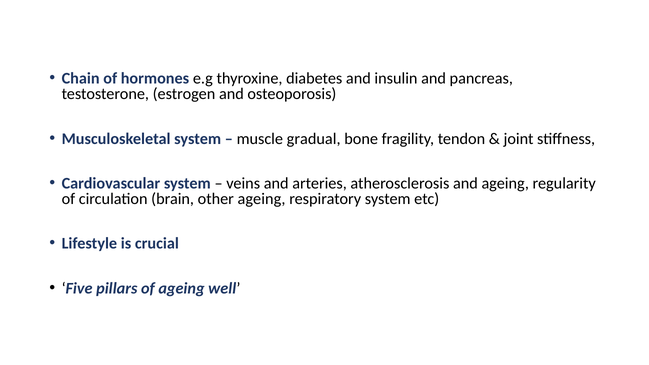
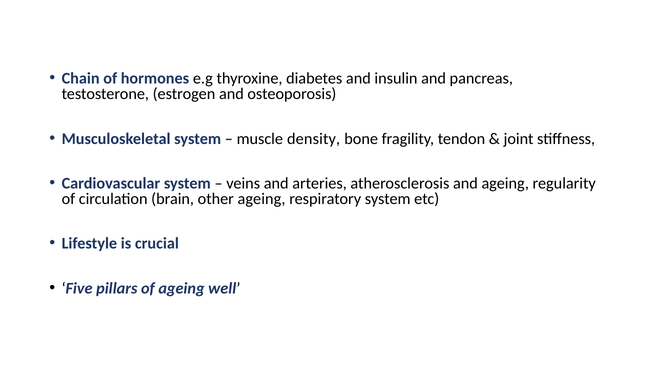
gradual: gradual -> density
